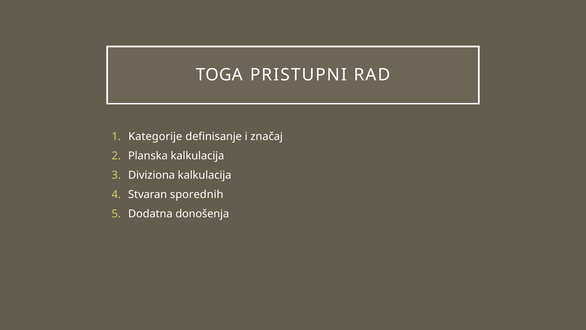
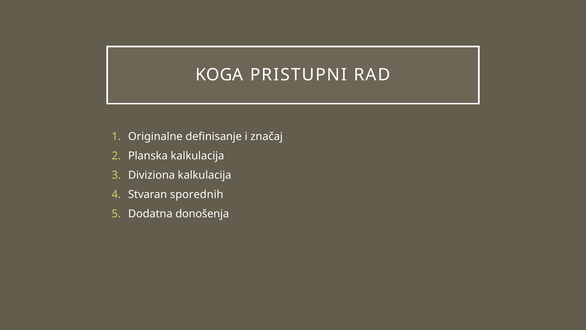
TOGA: TOGA -> KOGA
Kategorije: Kategorije -> Originalne
